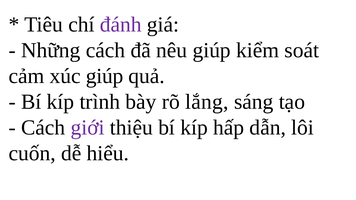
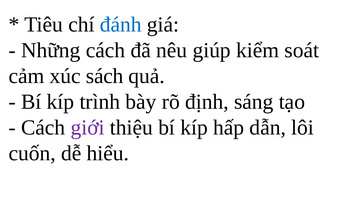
đánh colour: purple -> blue
xúc giúp: giúp -> sách
lắng: lắng -> định
